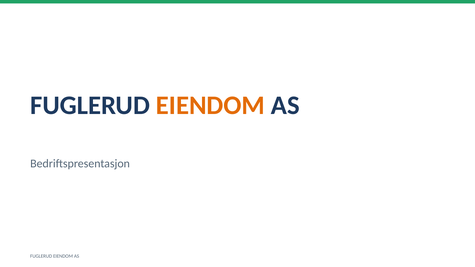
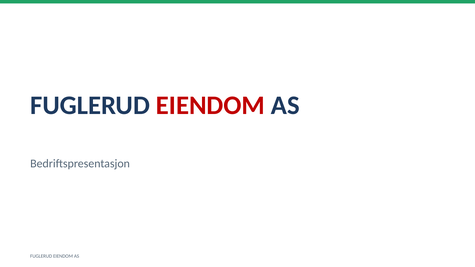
EIENDOM at (210, 105) colour: orange -> red
